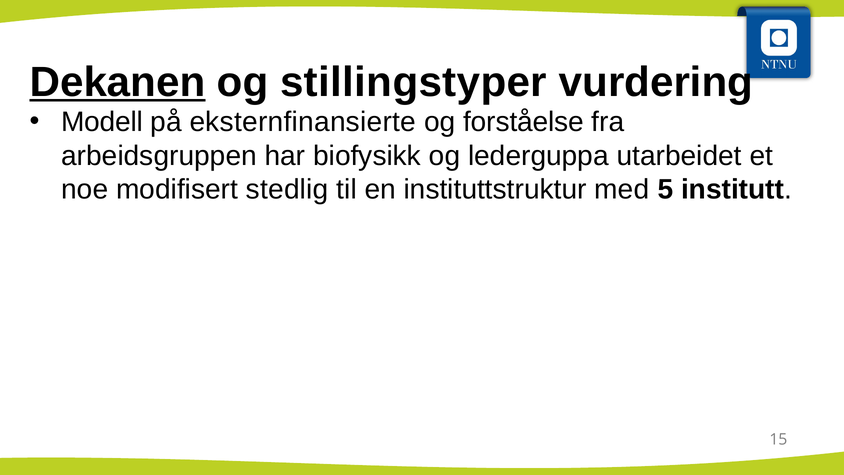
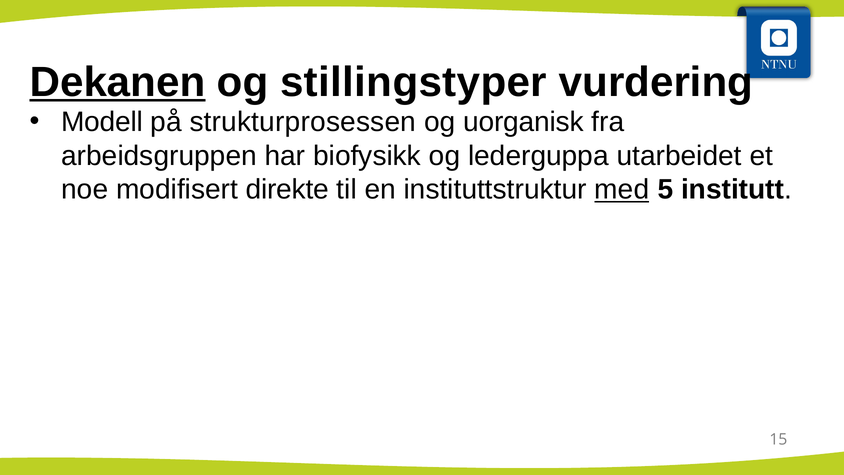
eksternfinansierte: eksternfinansierte -> strukturprosessen
forståelse: forståelse -> uorganisk
stedlig: stedlig -> direkte
med underline: none -> present
